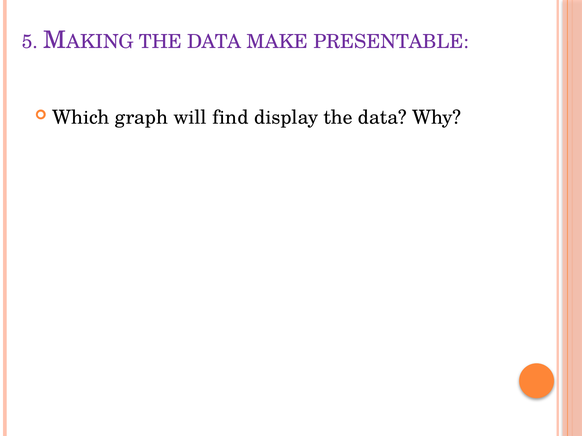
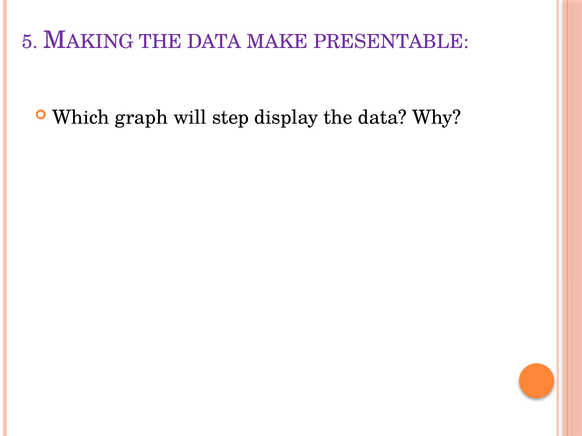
find: find -> step
